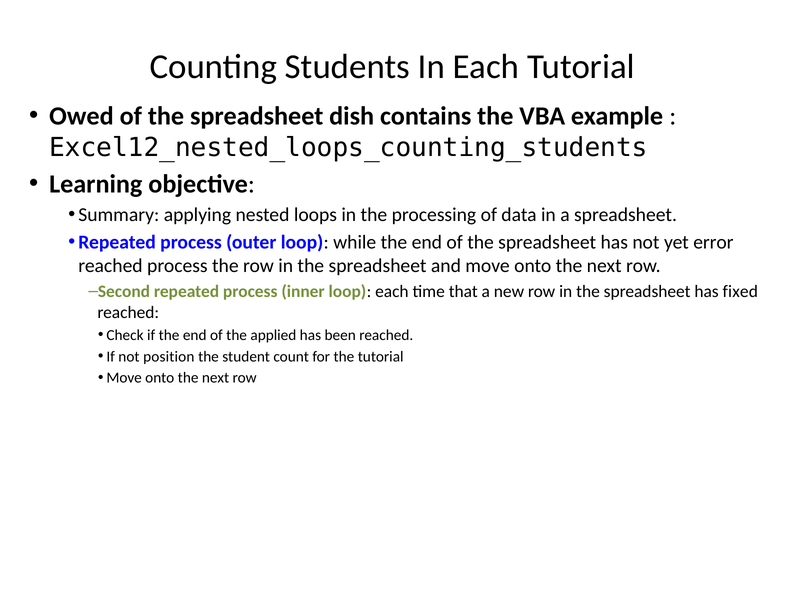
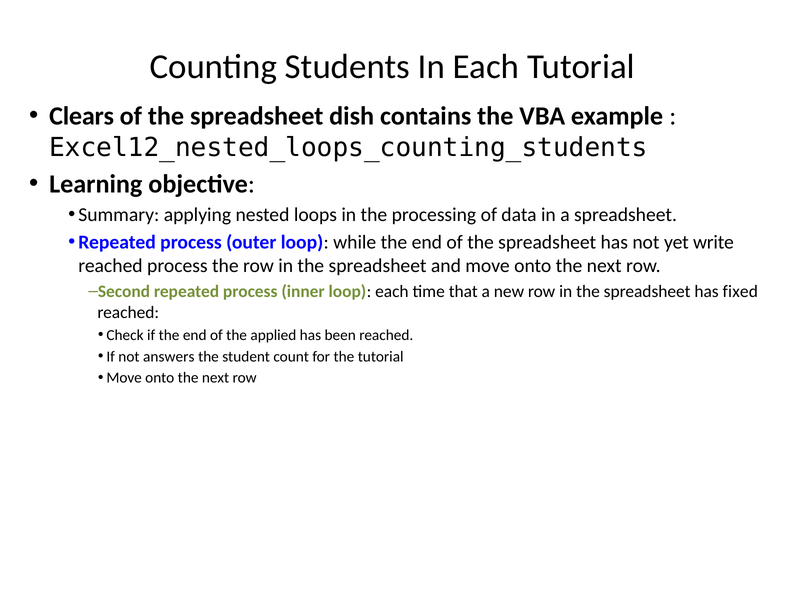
Owed: Owed -> Clears
error: error -> write
position: position -> answers
